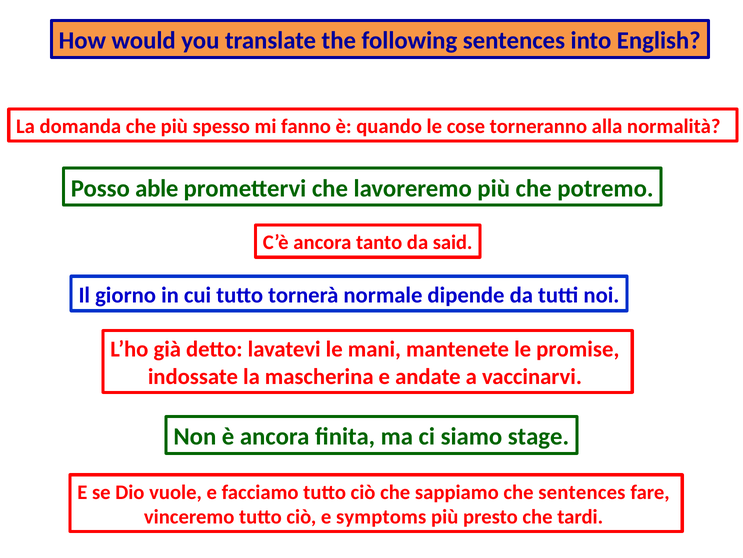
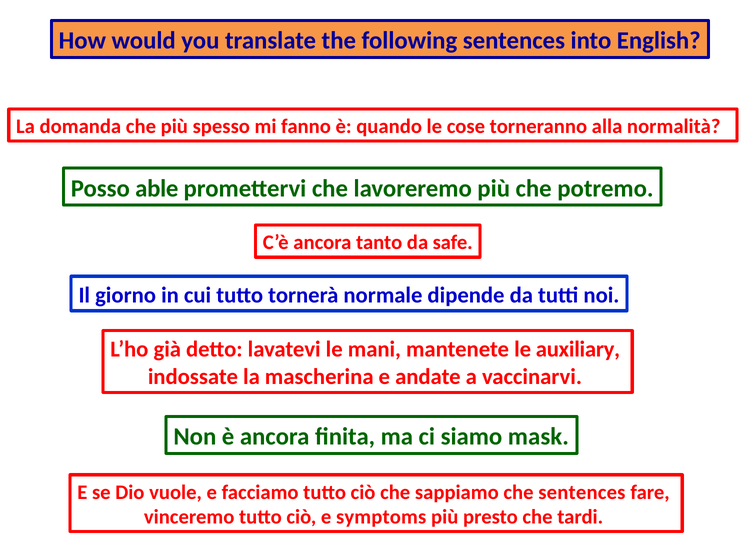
said: said -> safe
promise: promise -> auxiliary
stage: stage -> mask
